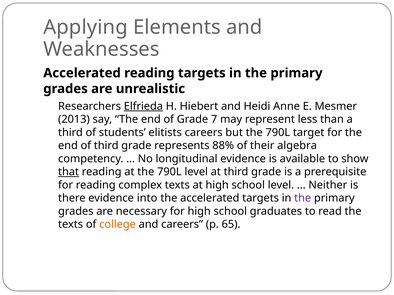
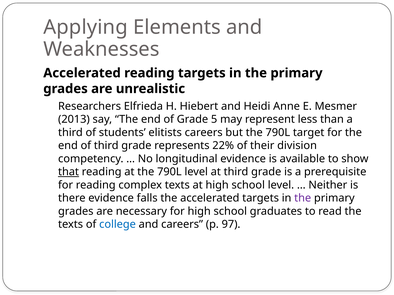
Elfrieda underline: present -> none
7: 7 -> 5
88%: 88% -> 22%
algebra: algebra -> division
into: into -> falls
college colour: orange -> blue
65: 65 -> 97
